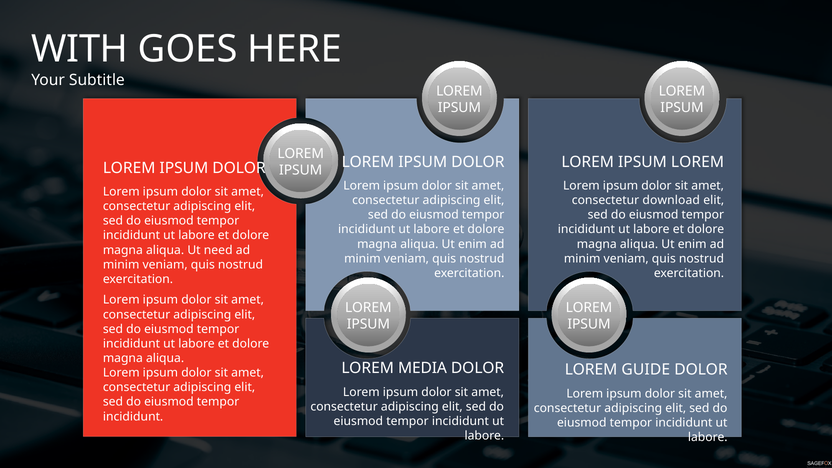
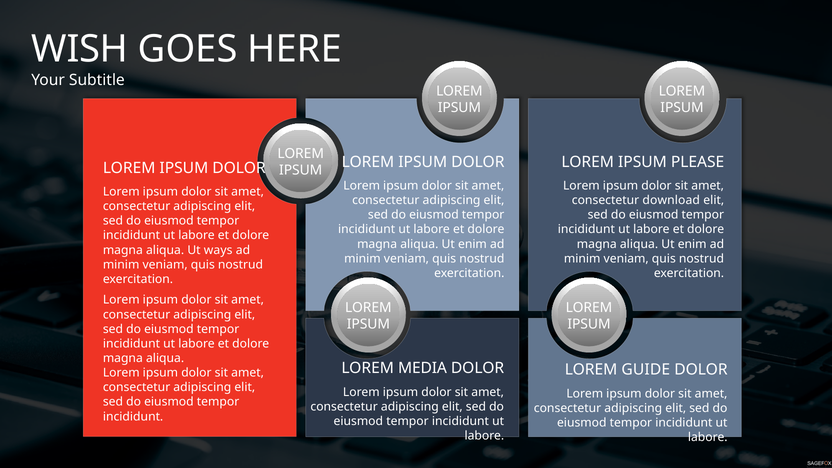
WITH: WITH -> WISH
LOREM at (698, 162): LOREM -> PLEASE
need: need -> ways
